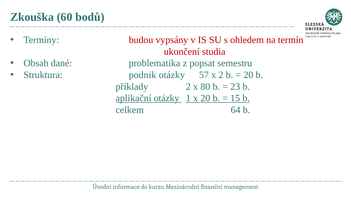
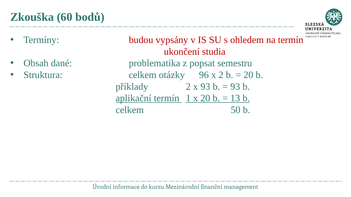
Struktura podnik: podnik -> celkem
57: 57 -> 96
x 80: 80 -> 93
23 at (235, 87): 23 -> 93
aplikační otázky: otázky -> termín
15: 15 -> 13
64: 64 -> 50
